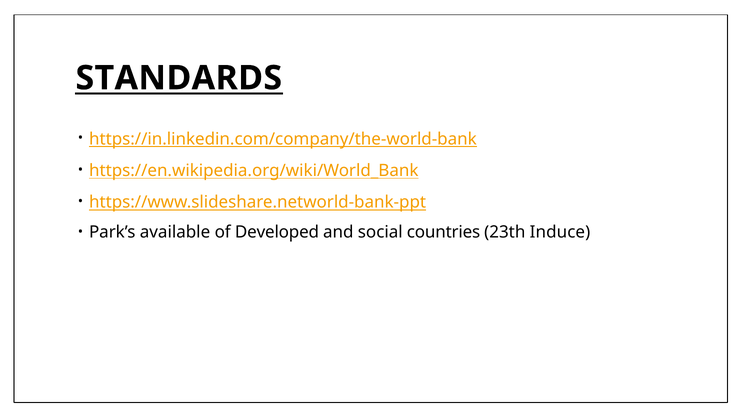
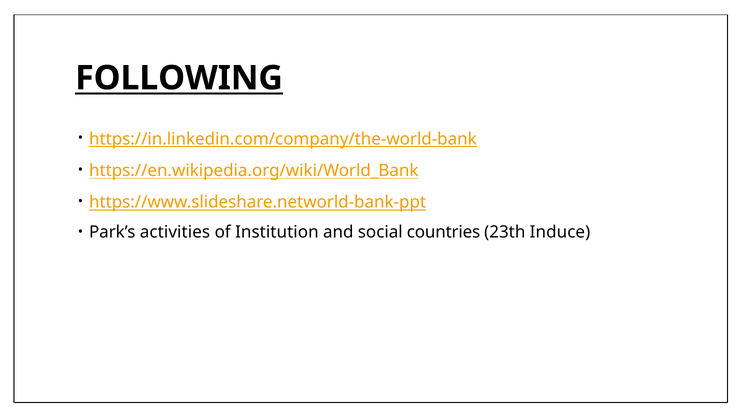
STANDARDS: STANDARDS -> FOLLOWING
available: available -> activities
Developed: Developed -> Institution
